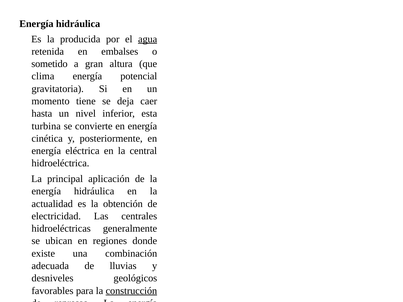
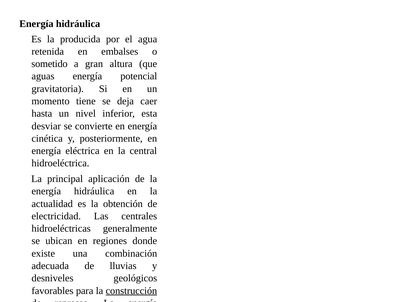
agua at (148, 39) underline: present -> none
clima: clima -> aguas
turbina at (46, 126): turbina -> desviar
